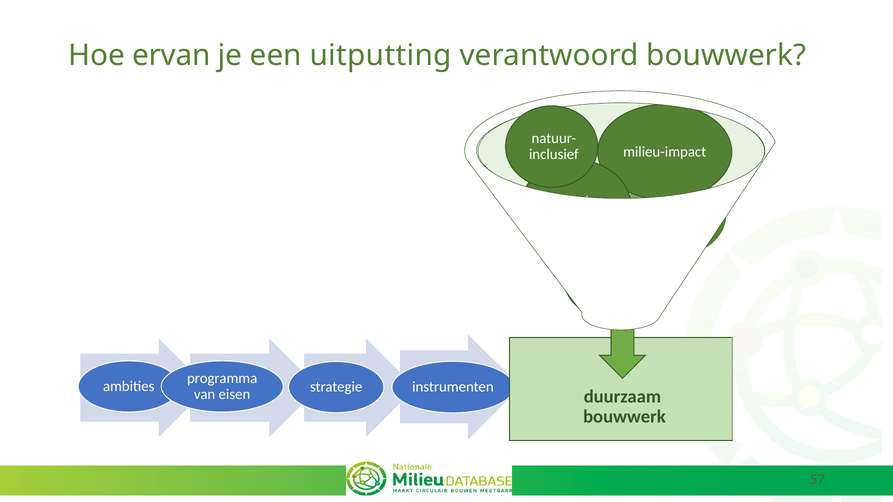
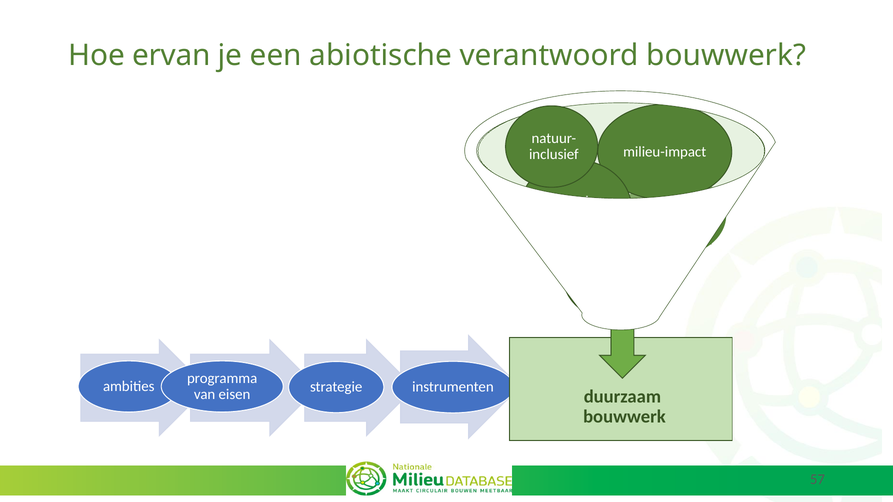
uitputting: uitputting -> abiotische
